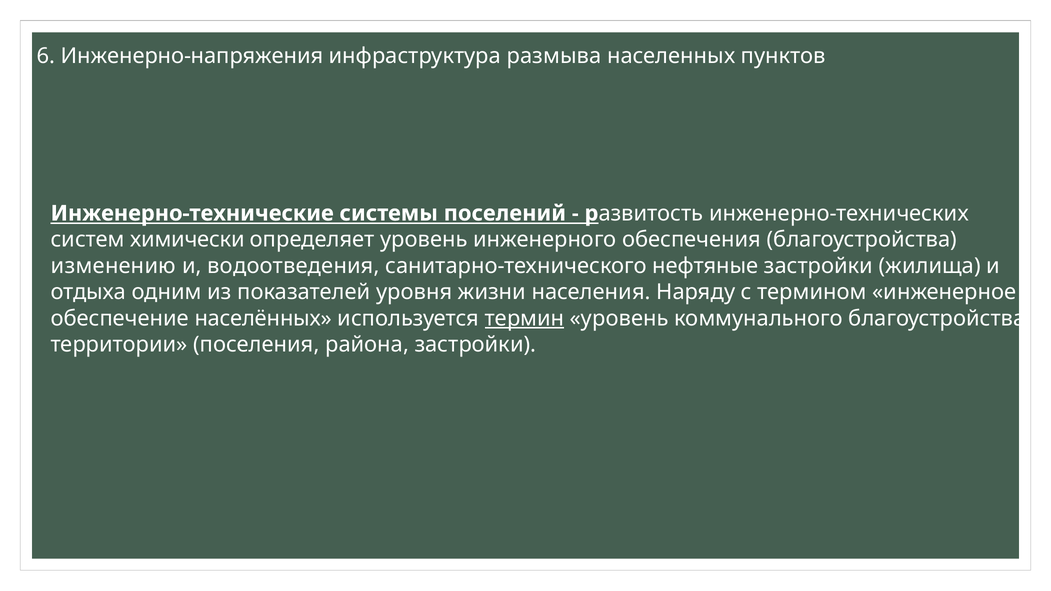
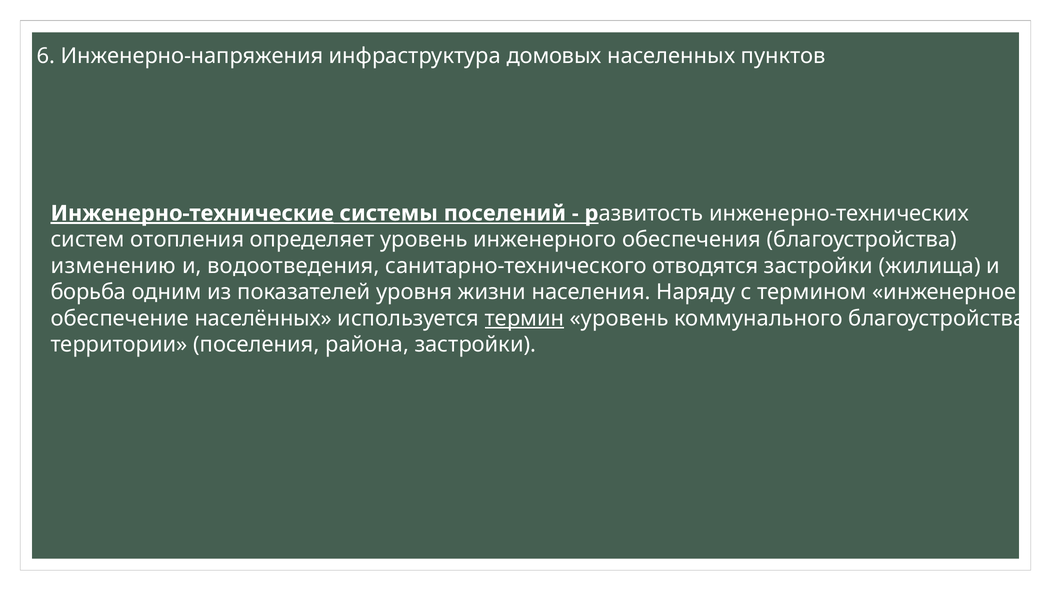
размыва: размыва -> домовых
Инженерно-технические underline: none -> present
химически: химически -> отопления
нефтяные: нефтяные -> отводятся
отдыха: отдыха -> борьба
